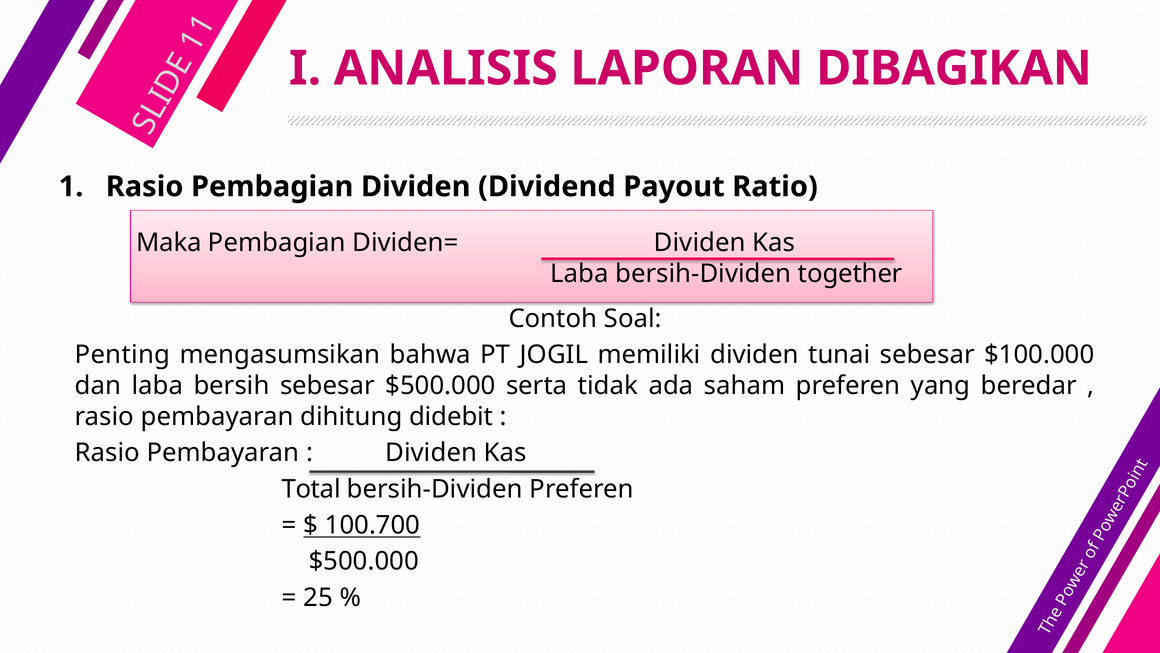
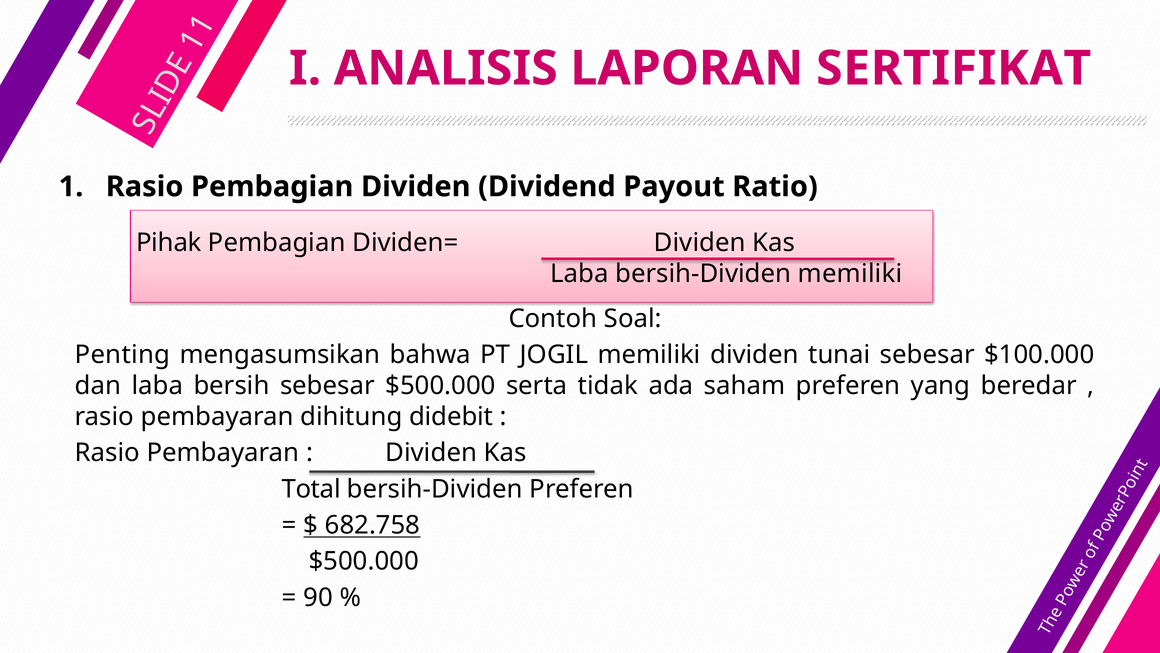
DIBAGIKAN: DIBAGIKAN -> SERTIFIKAT
Maka: Maka -> Pihak
bersih-Dividen together: together -> memiliki
100.700: 100.700 -> 682.758
25: 25 -> 90
